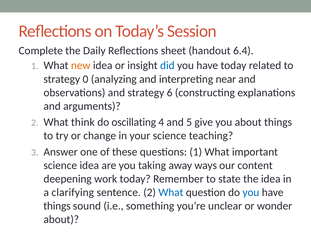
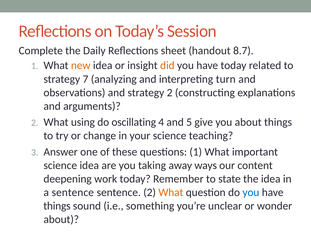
6.4: 6.4 -> 8.7
did colour: blue -> orange
0: 0 -> 7
near: near -> turn
strategy 6: 6 -> 2
think: think -> using
a clarifying: clarifying -> sentence
What at (171, 192) colour: blue -> orange
